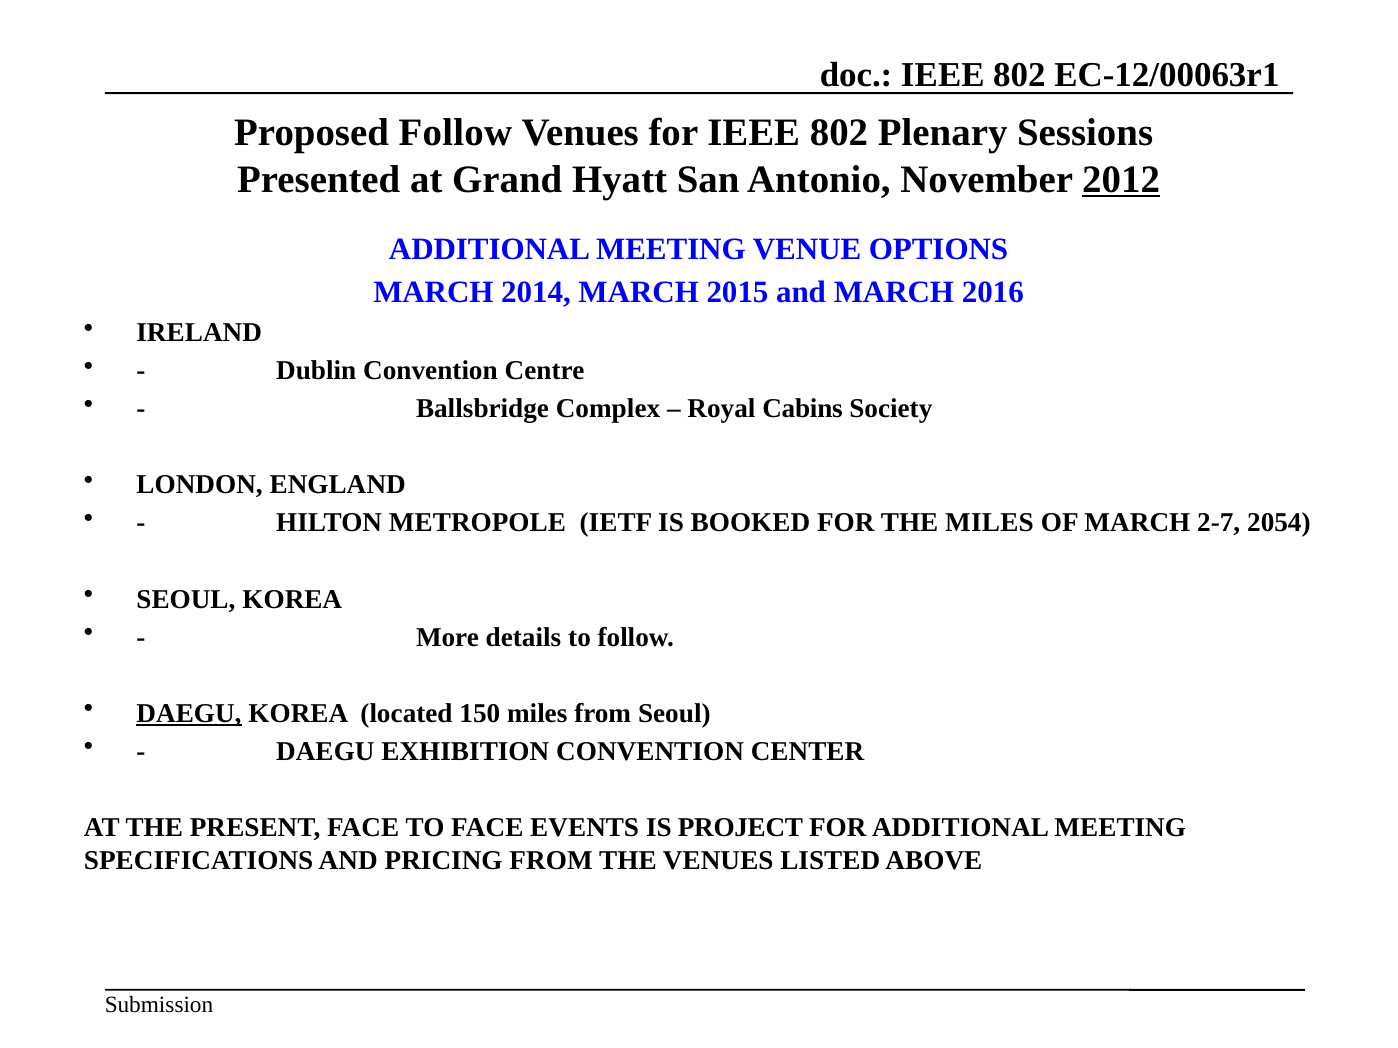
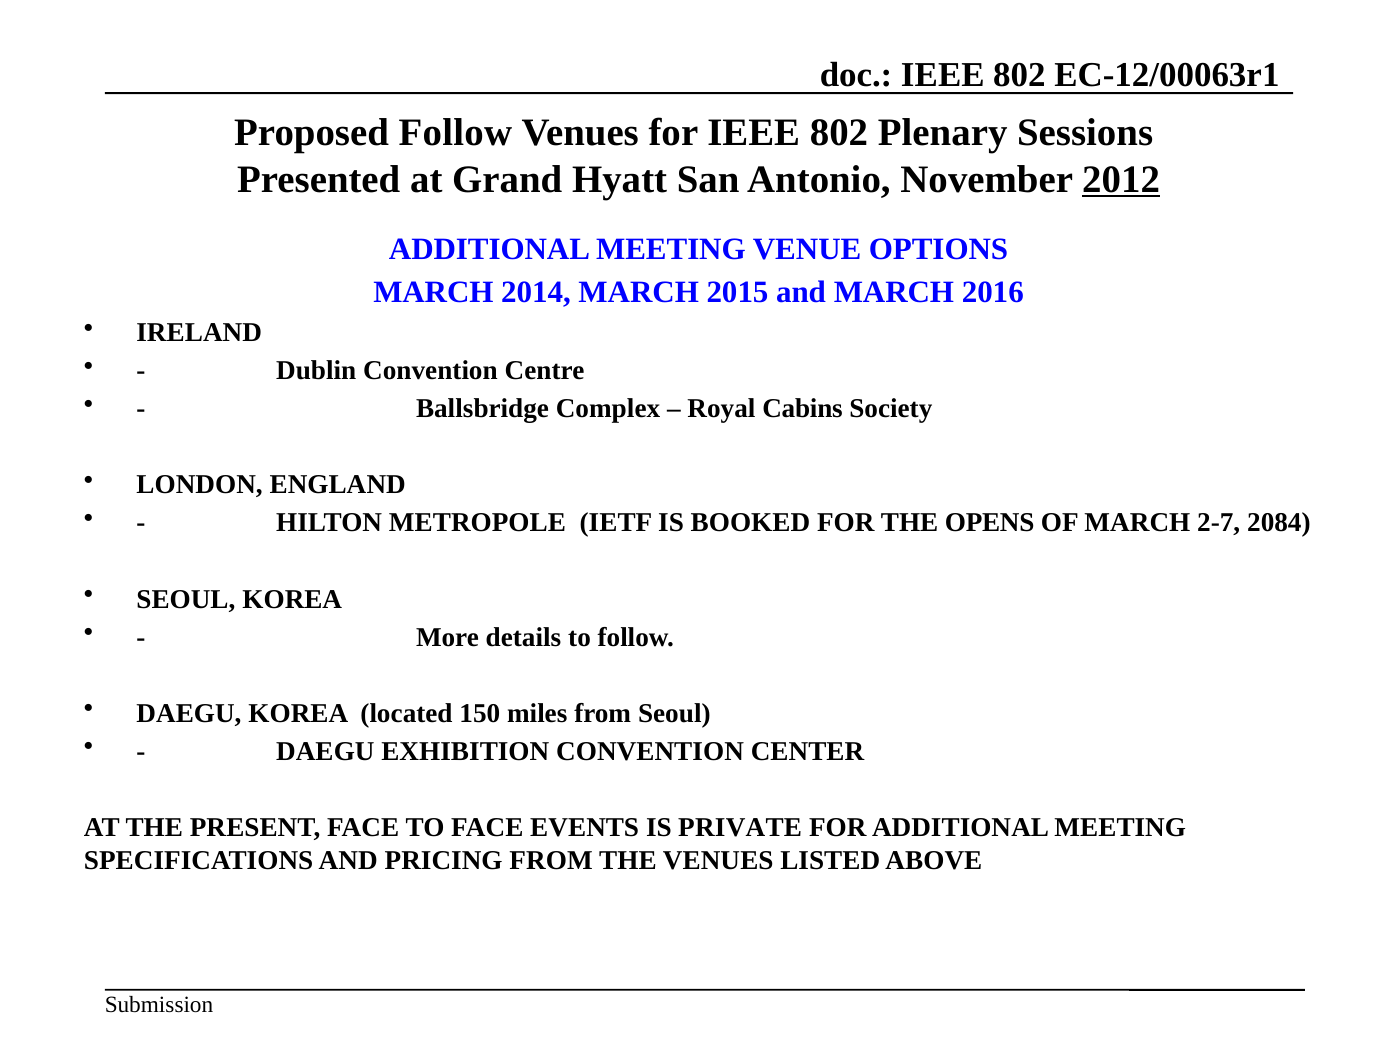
THE MILES: MILES -> OPENS
2054: 2054 -> 2084
DAEGU at (189, 714) underline: present -> none
PROJECT: PROJECT -> PRIVATE
